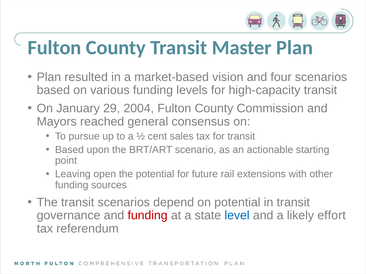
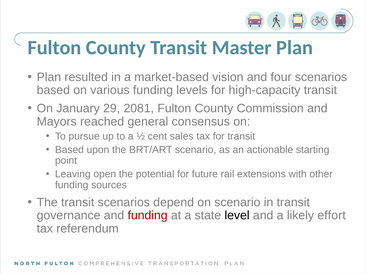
2004: 2004 -> 2081
on potential: potential -> scenario
level colour: blue -> black
